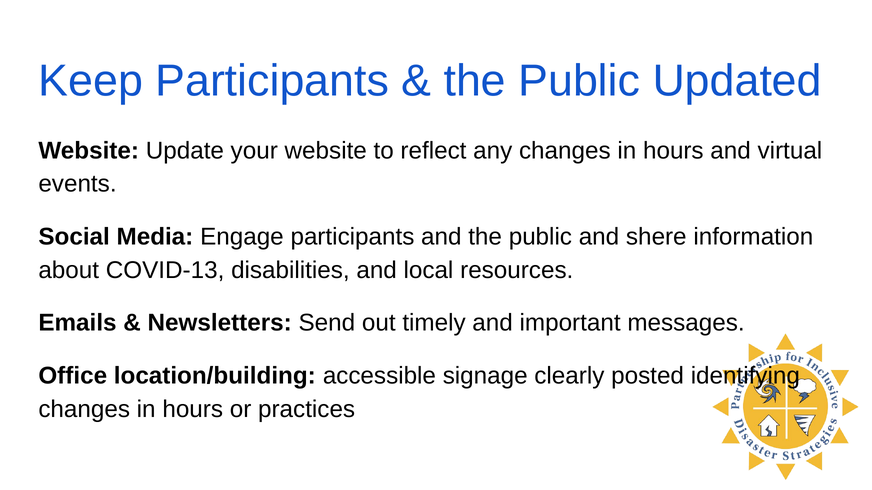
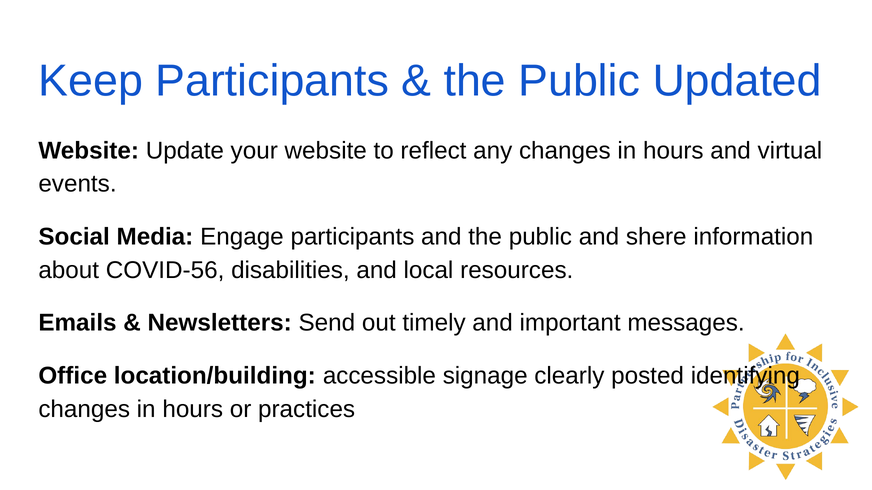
COVID-13: COVID-13 -> COVID-56
